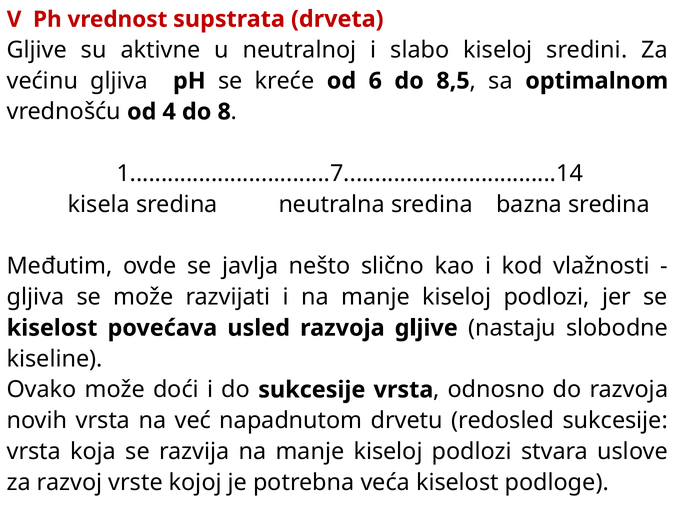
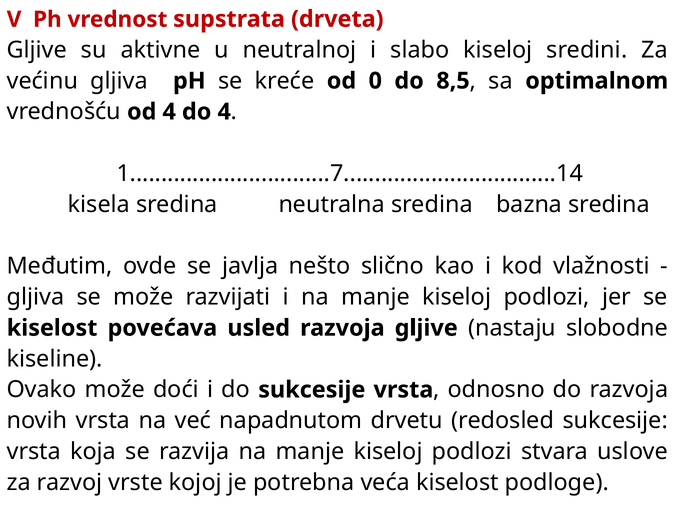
6: 6 -> 0
do 8: 8 -> 4
